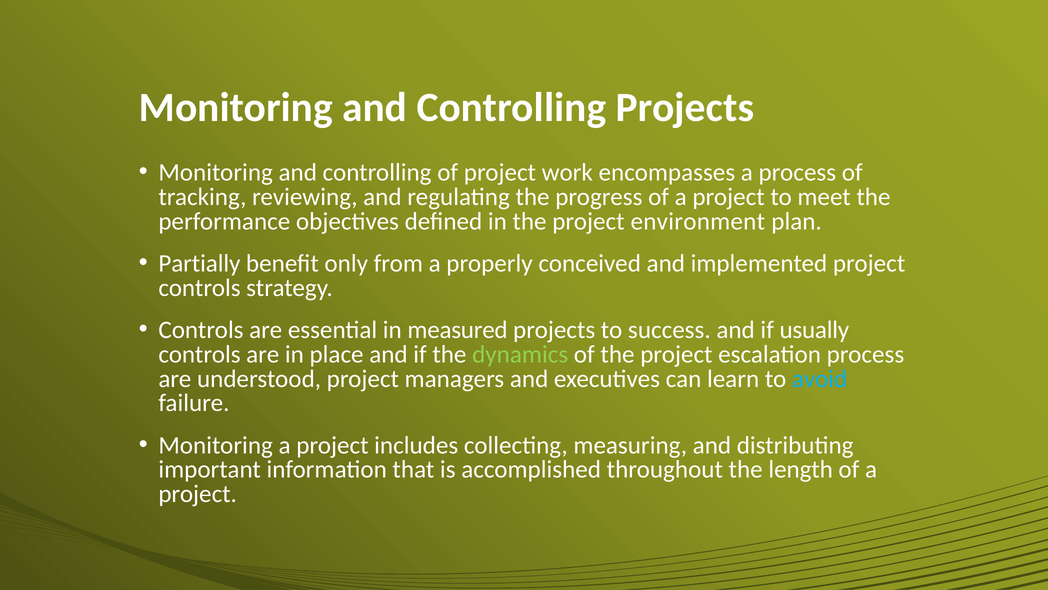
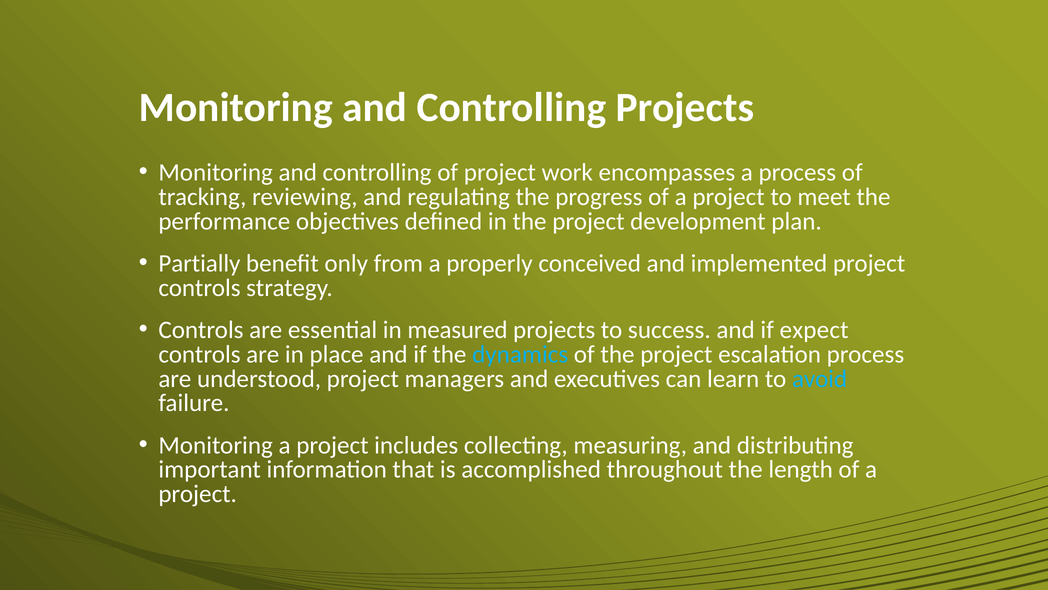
environment: environment -> development
usually: usually -> expect
dynamics colour: light green -> light blue
